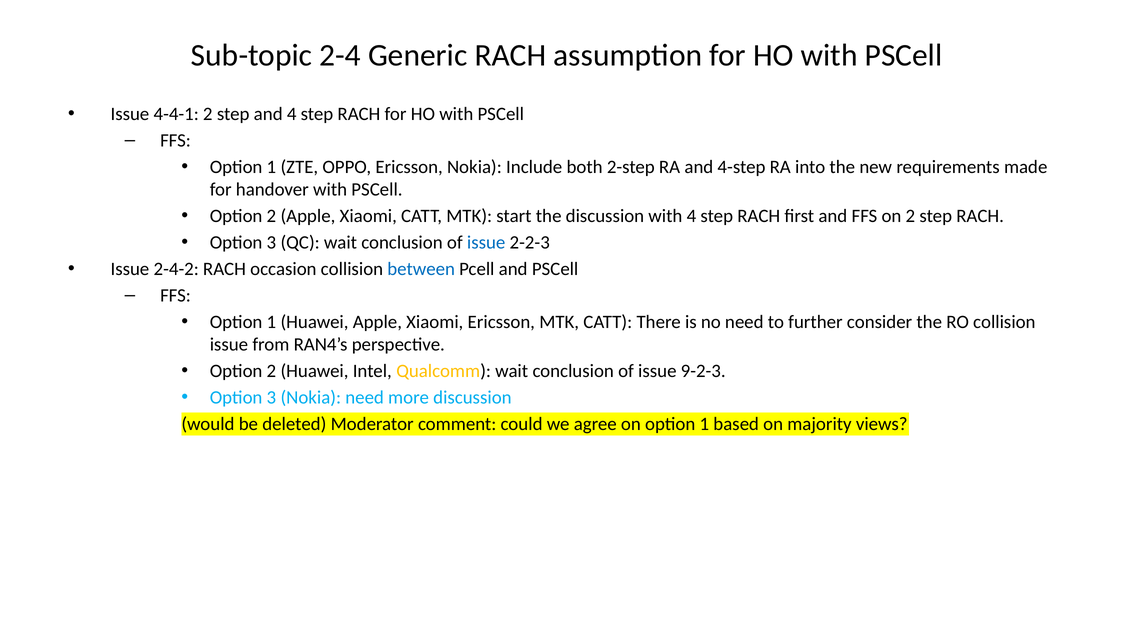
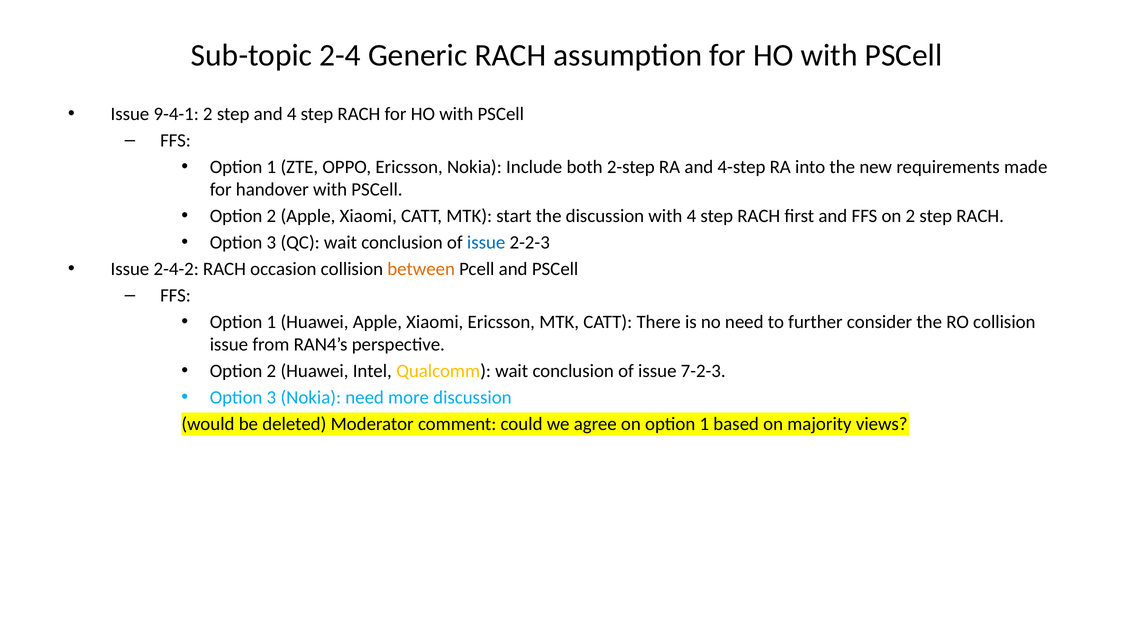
4-4-1: 4-4-1 -> 9-4-1
between colour: blue -> orange
9-2-3: 9-2-3 -> 7-2-3
